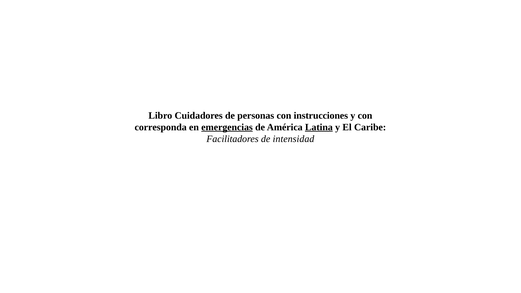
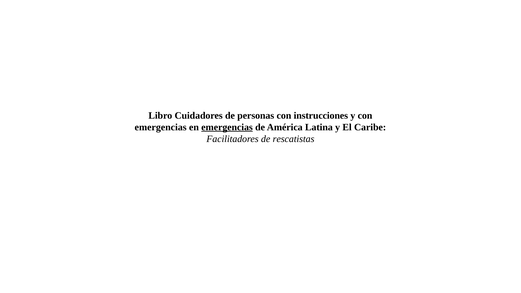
corresponda at (161, 127): corresponda -> emergencias
Latina underline: present -> none
intensidad: intensidad -> rescatistas
